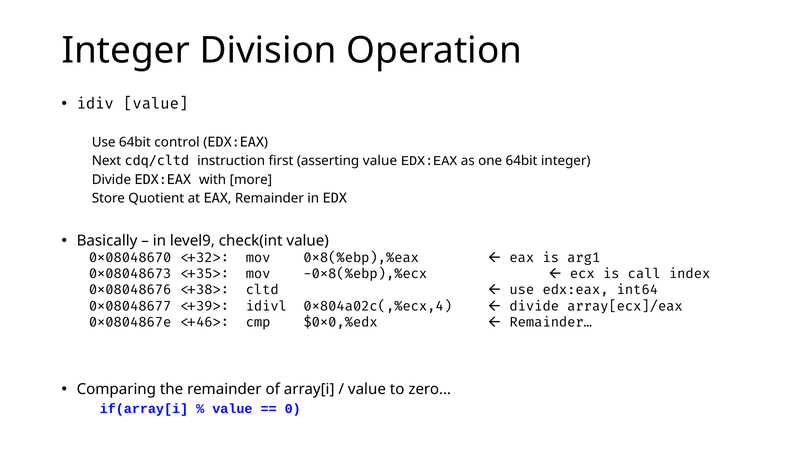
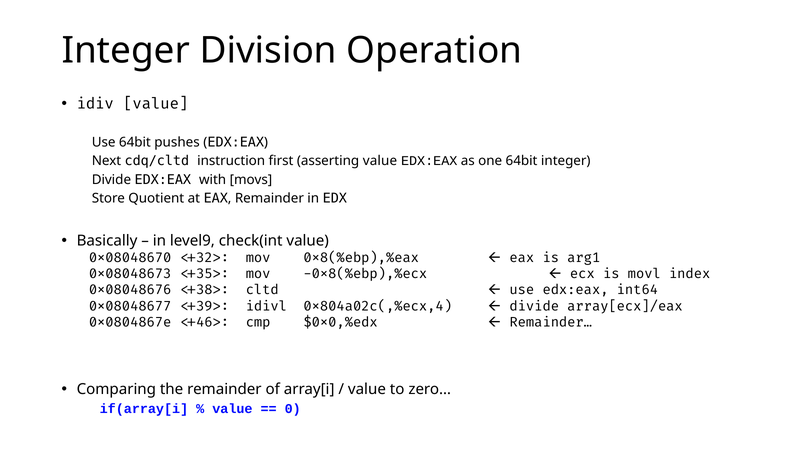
control: control -> pushes
more: more -> movs
call: call -> movl
